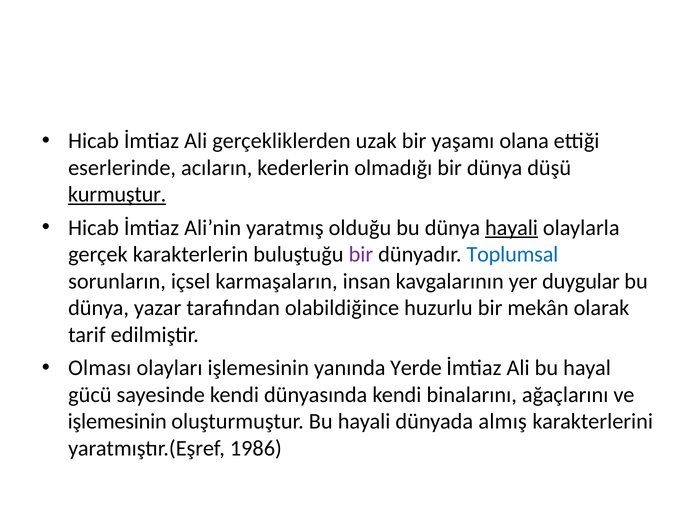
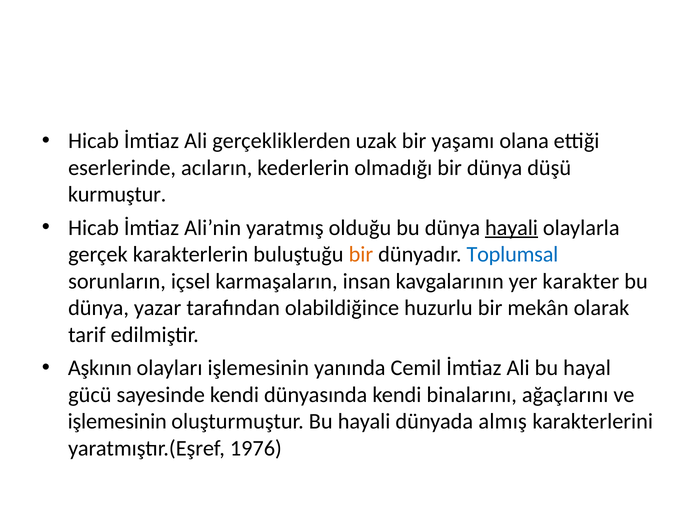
kurmuştur underline: present -> none
bir at (361, 254) colour: purple -> orange
duygular: duygular -> karakter
Olması: Olması -> Aşkının
Yerde: Yerde -> Cemil
1986: 1986 -> 1976
